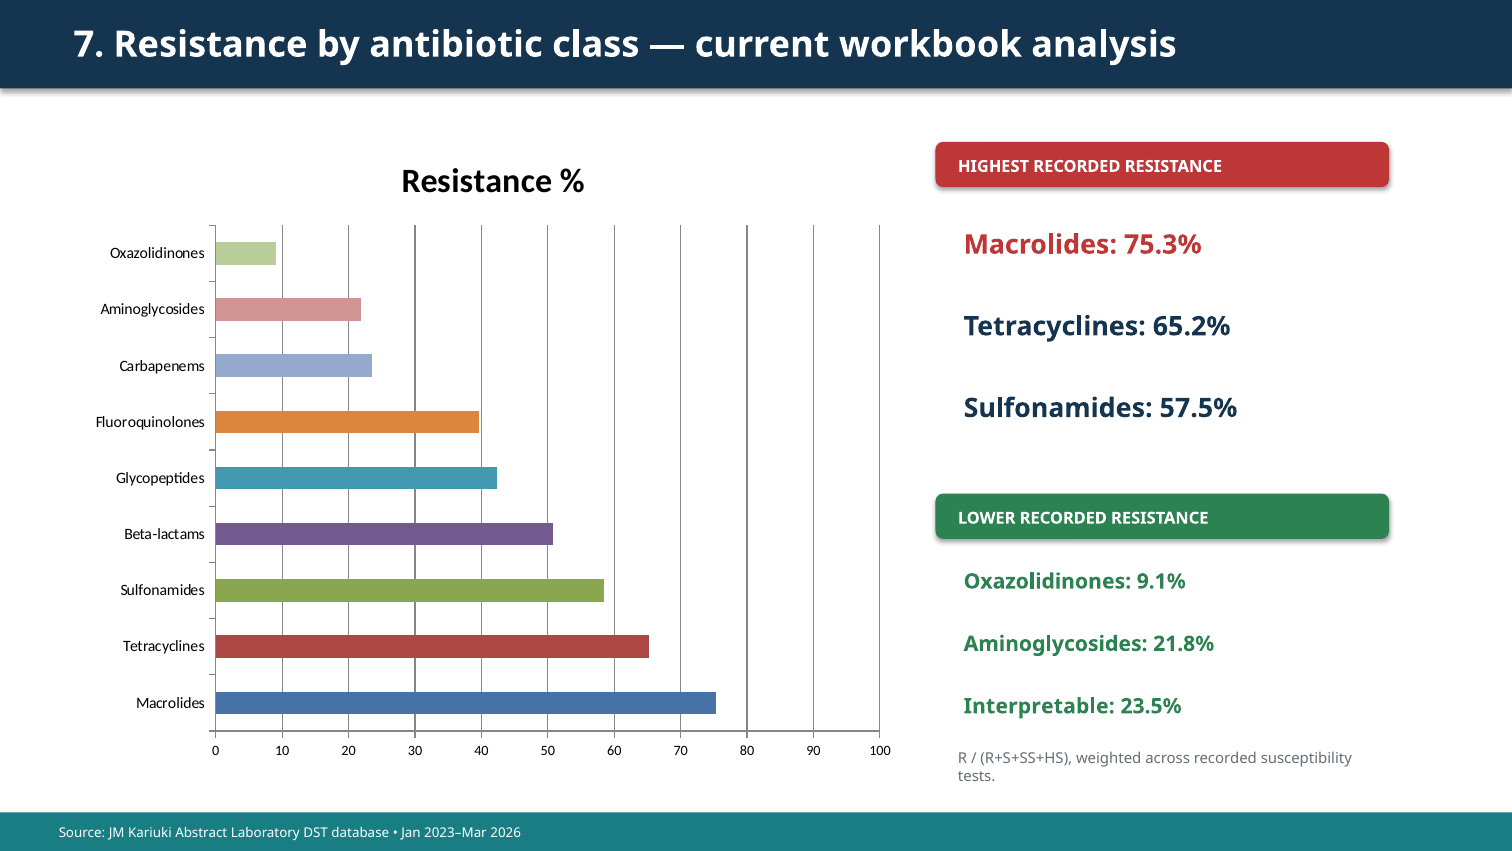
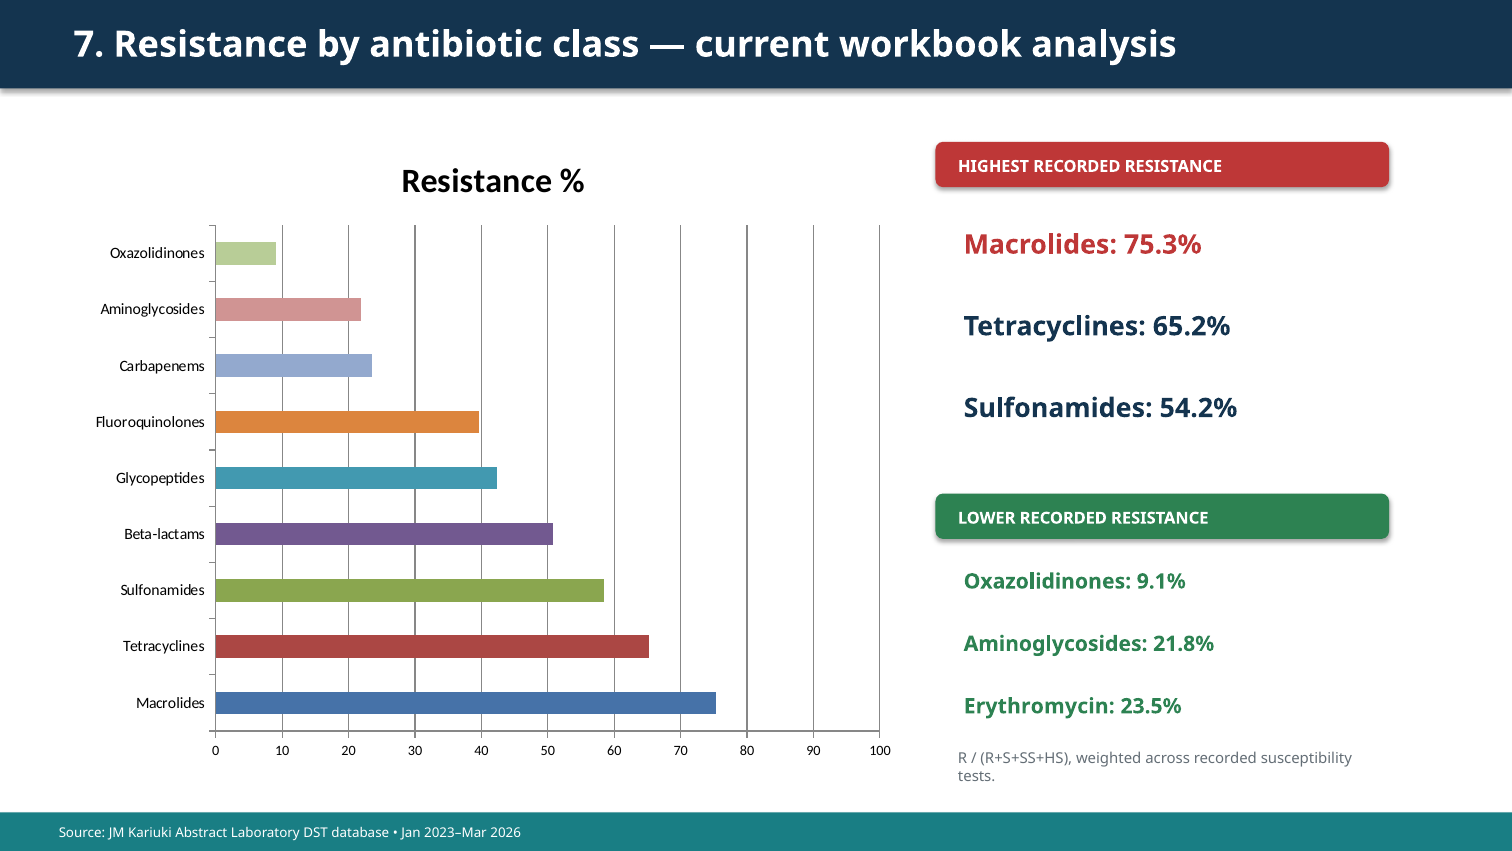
57.5%: 57.5% -> 54.2%
Interpretable: Interpretable -> Erythromycin
